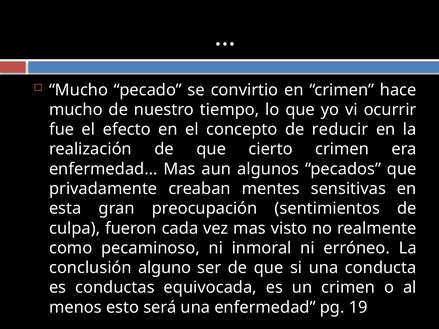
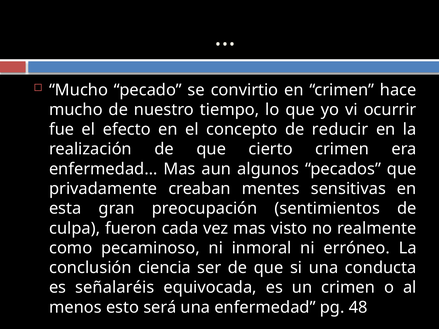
alguno: alguno -> ciencia
conductas: conductas -> señalaréis
19: 19 -> 48
